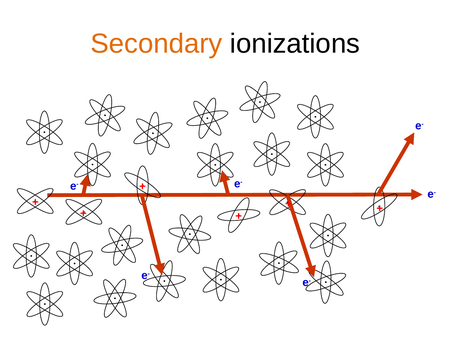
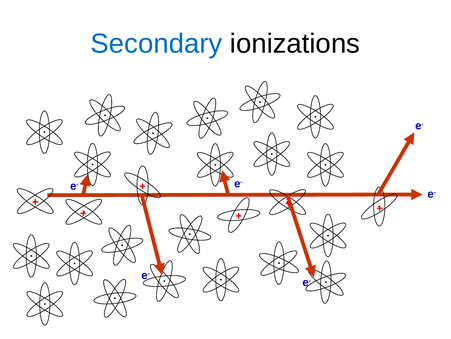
Secondary colour: orange -> blue
